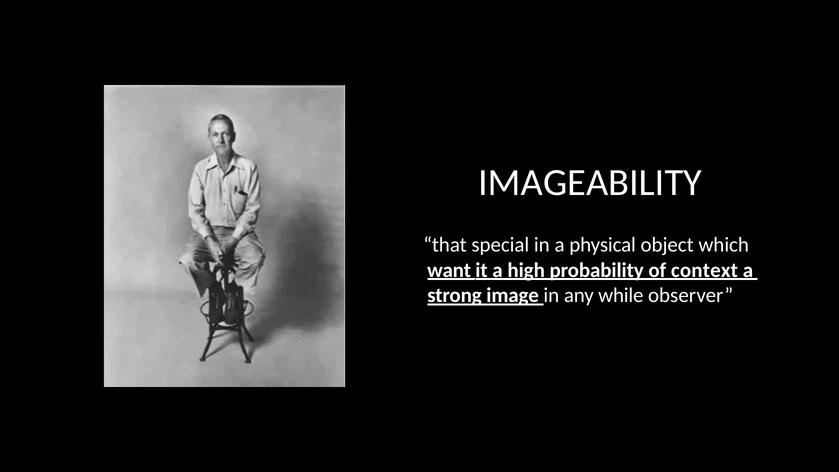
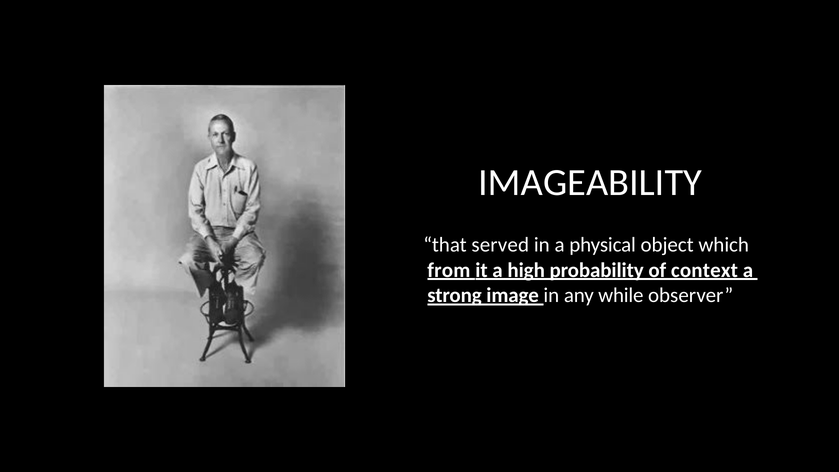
special: special -> served
want: want -> from
